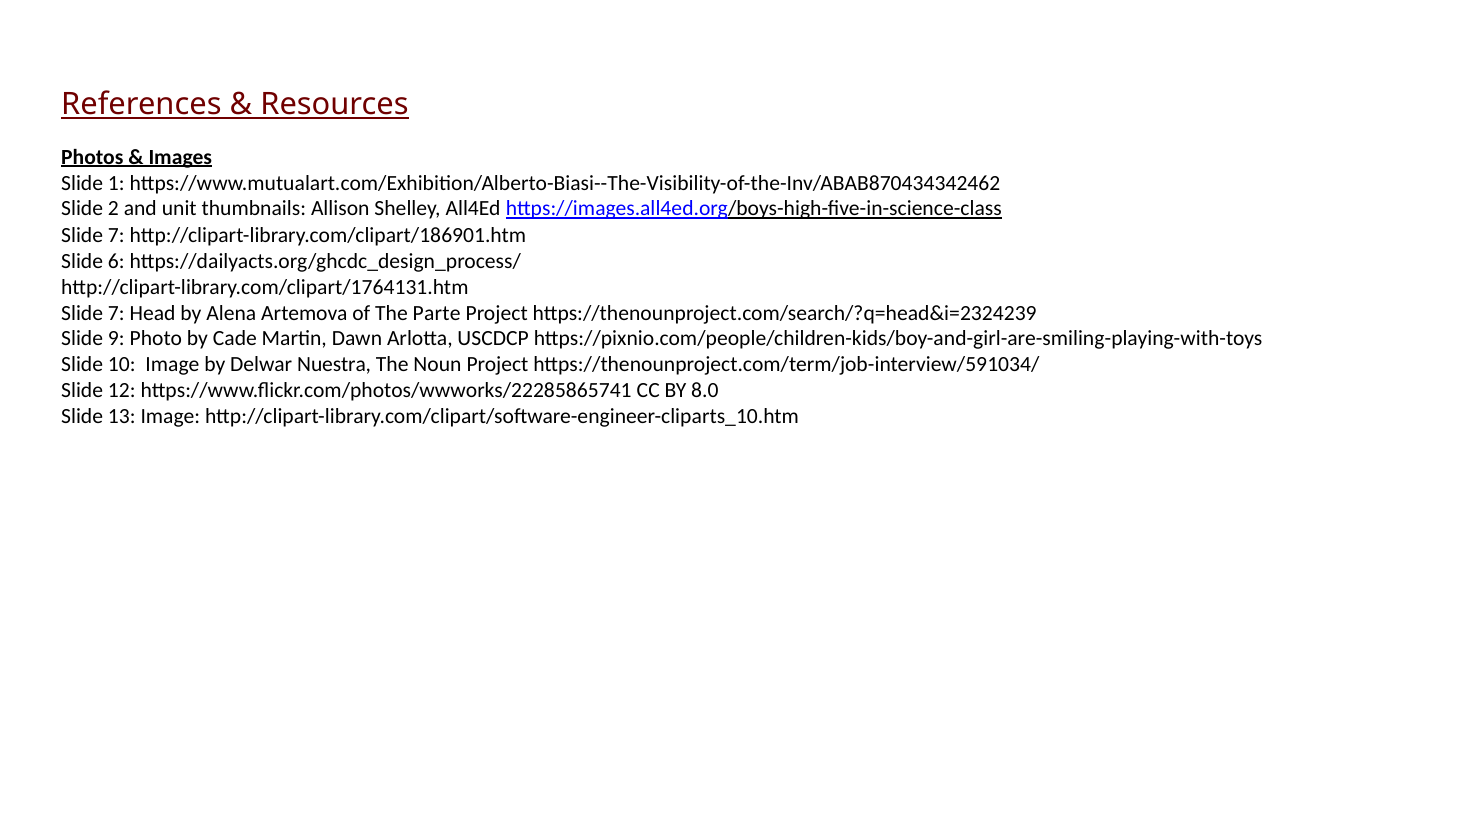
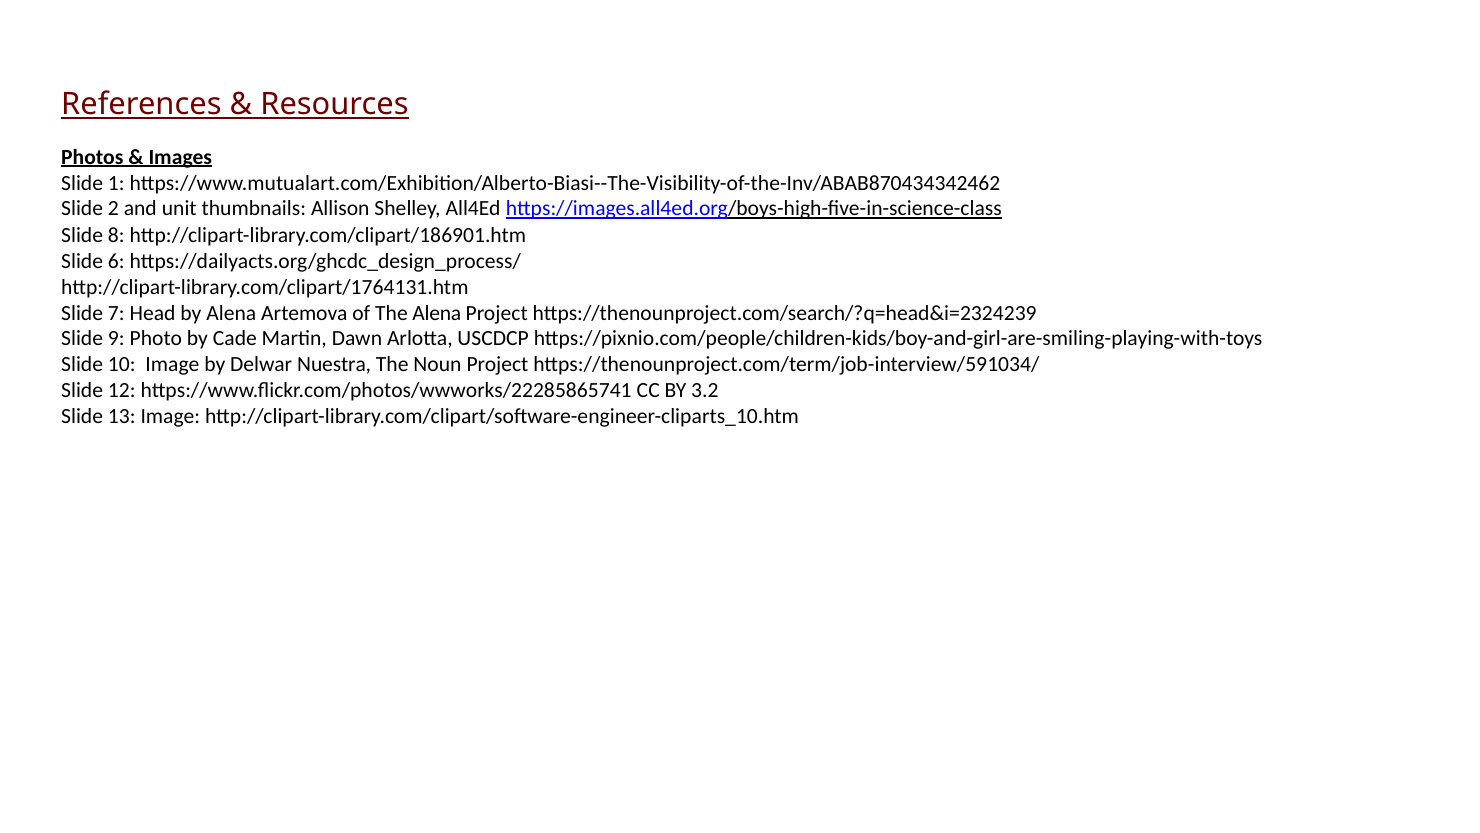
7 at (116, 235): 7 -> 8
The Parte: Parte -> Alena
8.0: 8.0 -> 3.2
